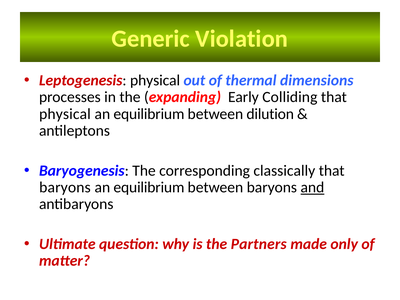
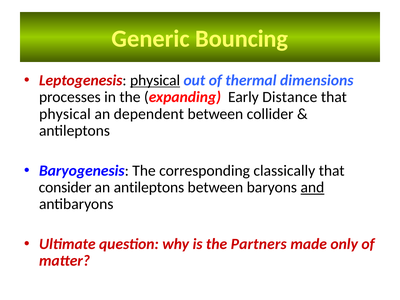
Violation: Violation -> Bouncing
physical at (155, 80) underline: none -> present
Colliding: Colliding -> Distance
equilibrium at (149, 114): equilibrium -> dependent
dilution: dilution -> collider
baryons at (65, 187): baryons -> consider
equilibrium at (149, 187): equilibrium -> antileptons
